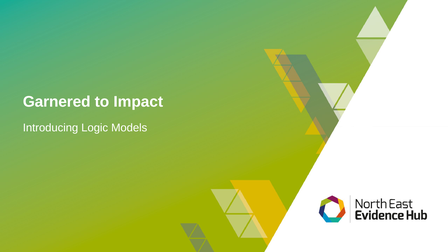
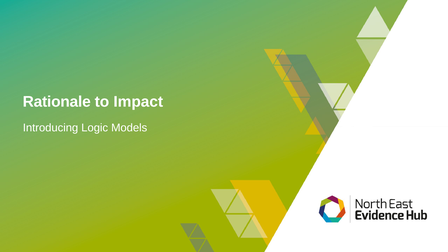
Garnered: Garnered -> Rationale
